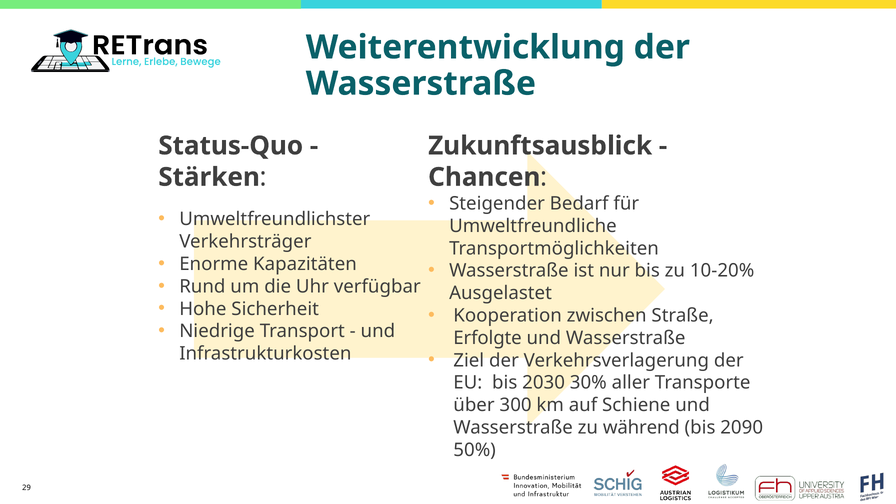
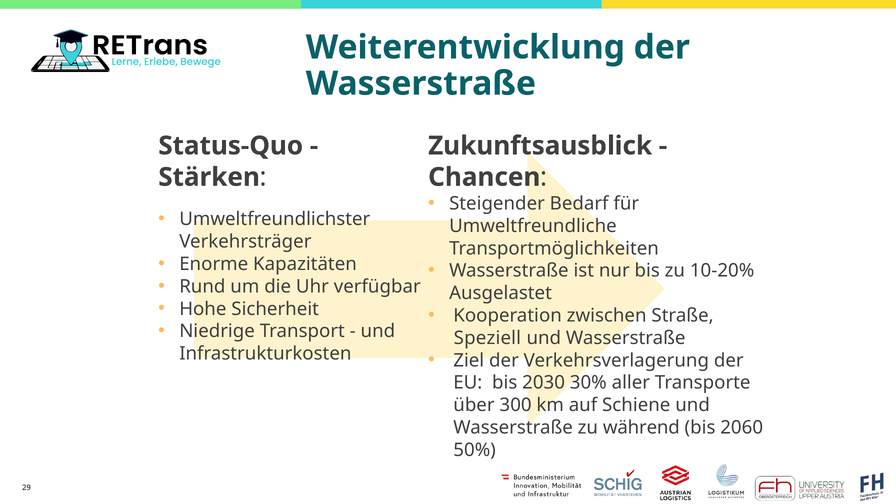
Erfolgte: Erfolgte -> Speziell
2090: 2090 -> 2060
